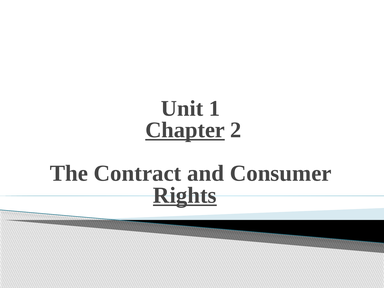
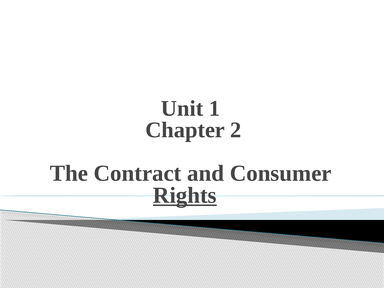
Chapter underline: present -> none
